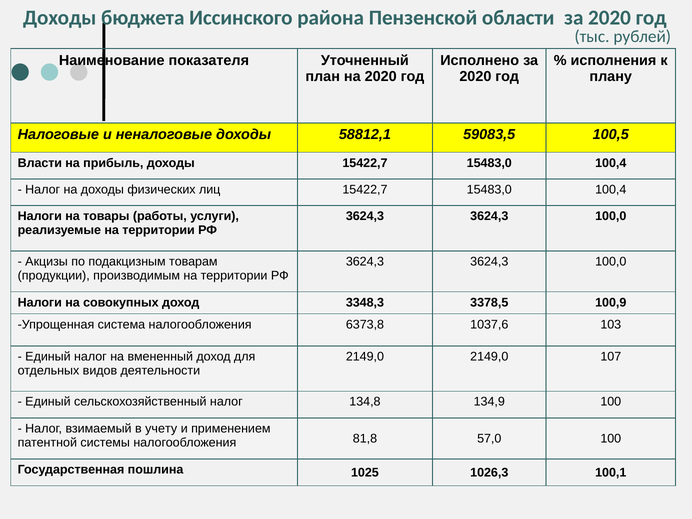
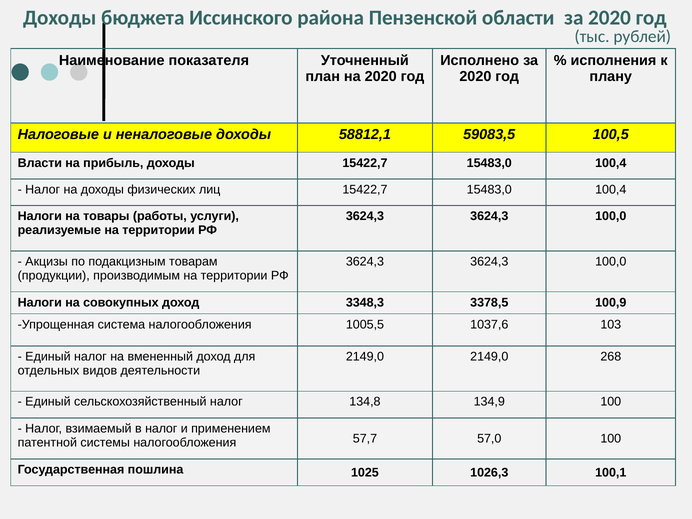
6373,8: 6373,8 -> 1005,5
107: 107 -> 268
в учету: учету -> налог
81,8: 81,8 -> 57,7
